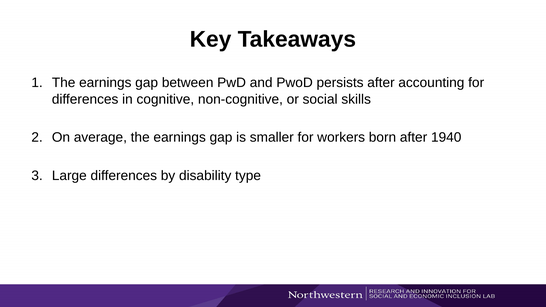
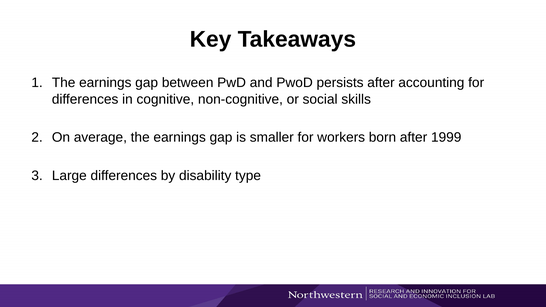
1940: 1940 -> 1999
